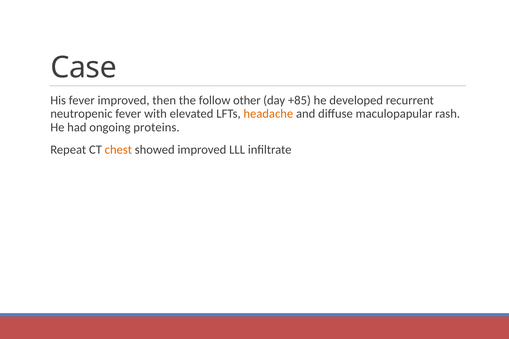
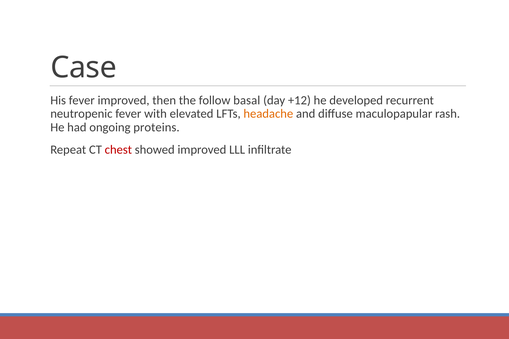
other: other -> basal
+85: +85 -> +12
chest colour: orange -> red
